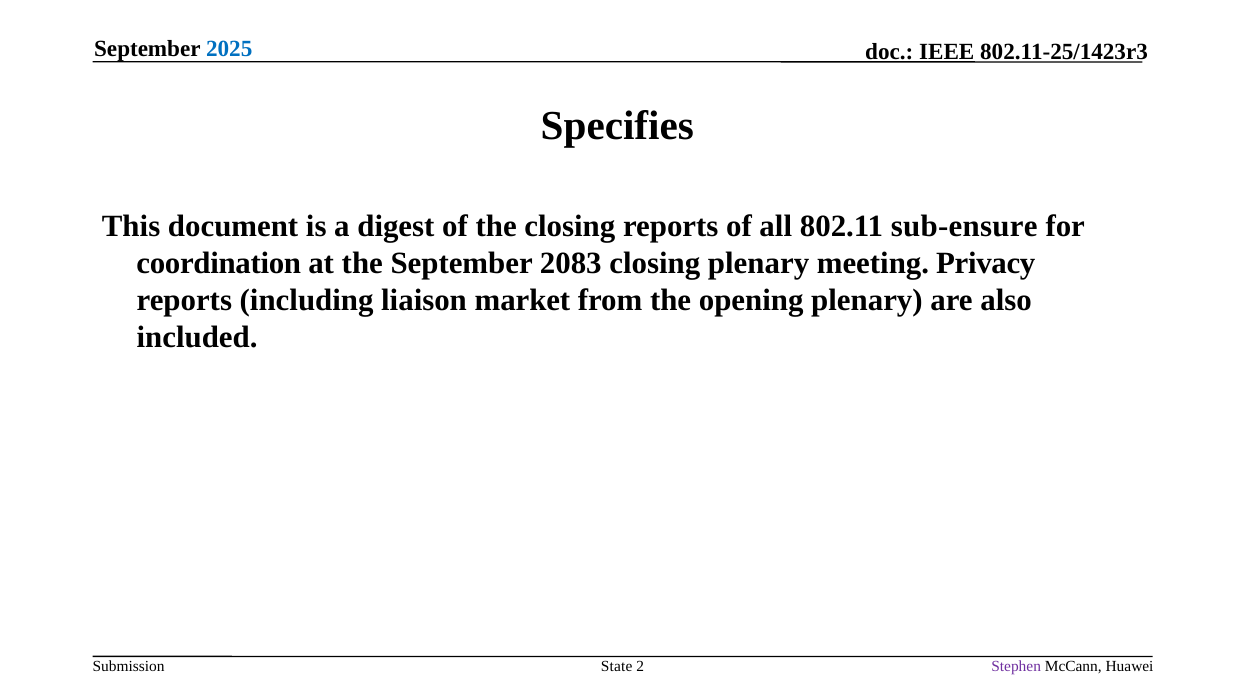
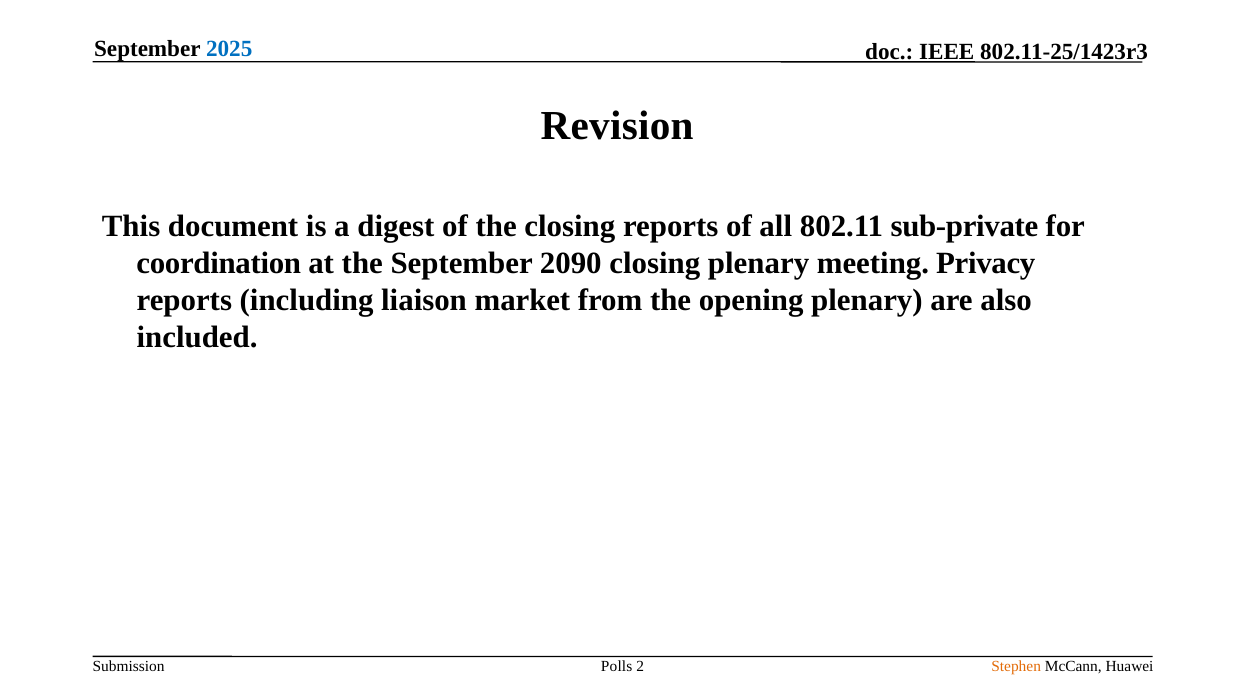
Specifies: Specifies -> Revision
sub-ensure: sub-ensure -> sub-private
2083: 2083 -> 2090
State: State -> Polls
Stephen colour: purple -> orange
